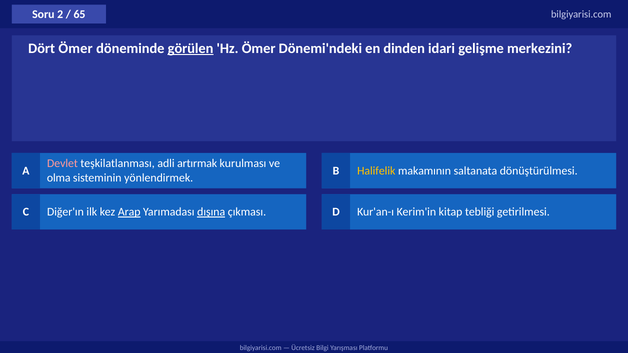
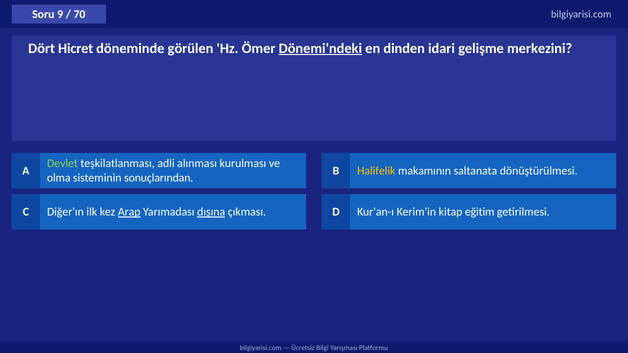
2: 2 -> 9
65: 65 -> 70
Dört Ömer: Ömer -> Hicret
görülen underline: present -> none
Dönemi'ndeki underline: none -> present
Devlet colour: pink -> light green
artırmak: artırmak -> alınması
yönlendirmek: yönlendirmek -> sonuçlarından
tebliği: tebliği -> eğitim
